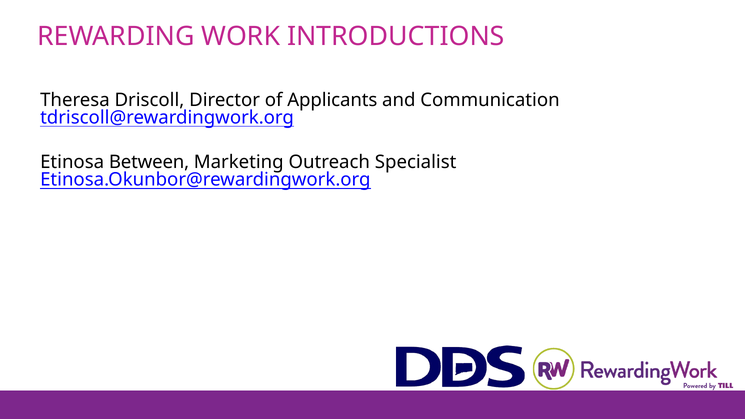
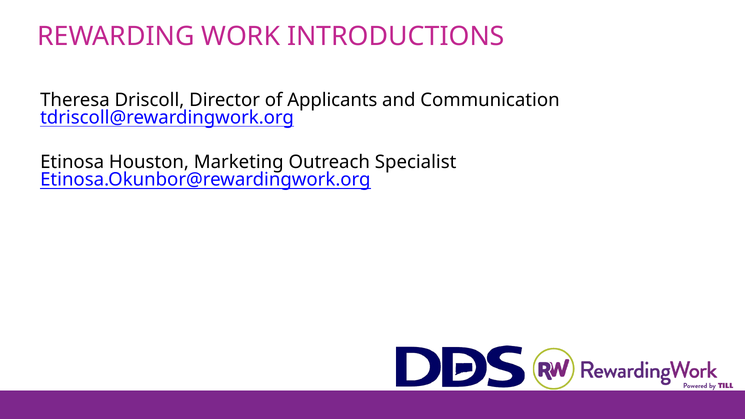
Between: Between -> Houston
